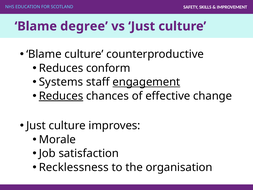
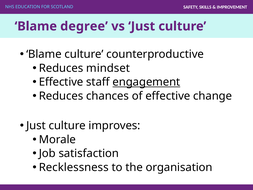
conform: conform -> mindset
Systems at (61, 82): Systems -> Effective
Reduces at (61, 96) underline: present -> none
